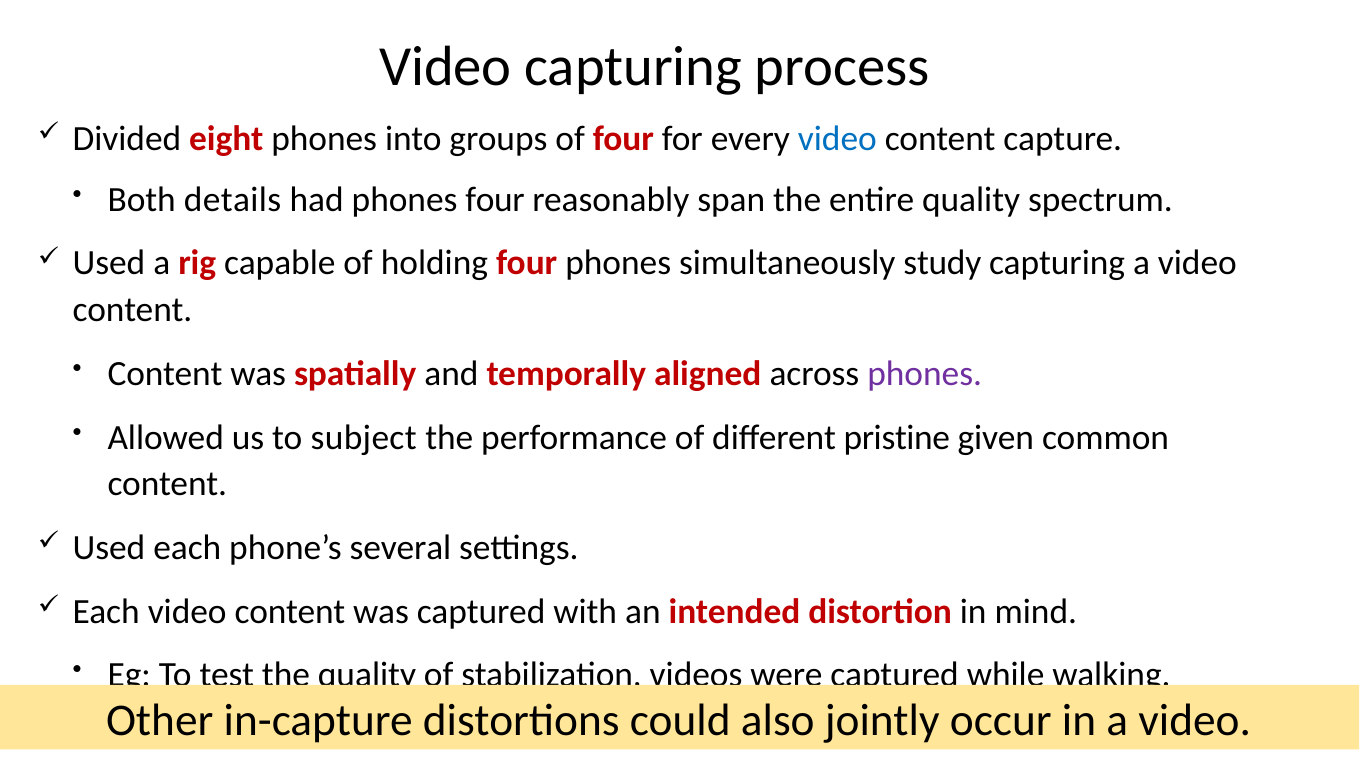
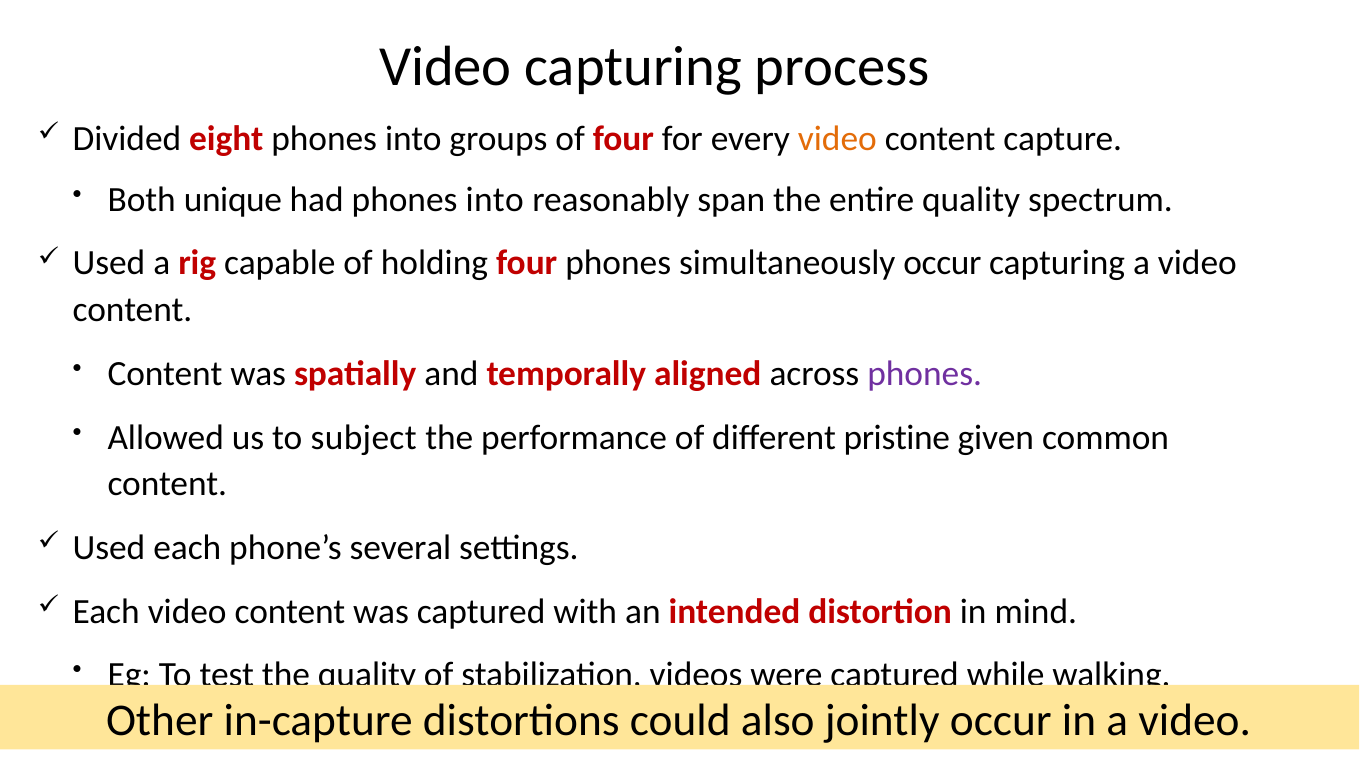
video at (837, 139) colour: blue -> orange
details: details -> unique
had phones four: four -> into
simultaneously study: study -> occur
